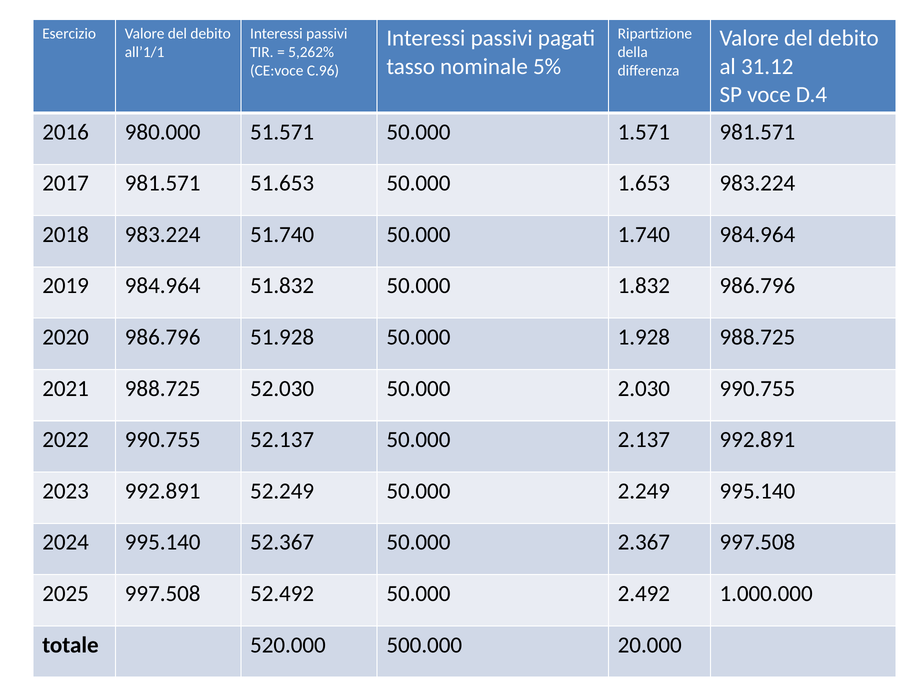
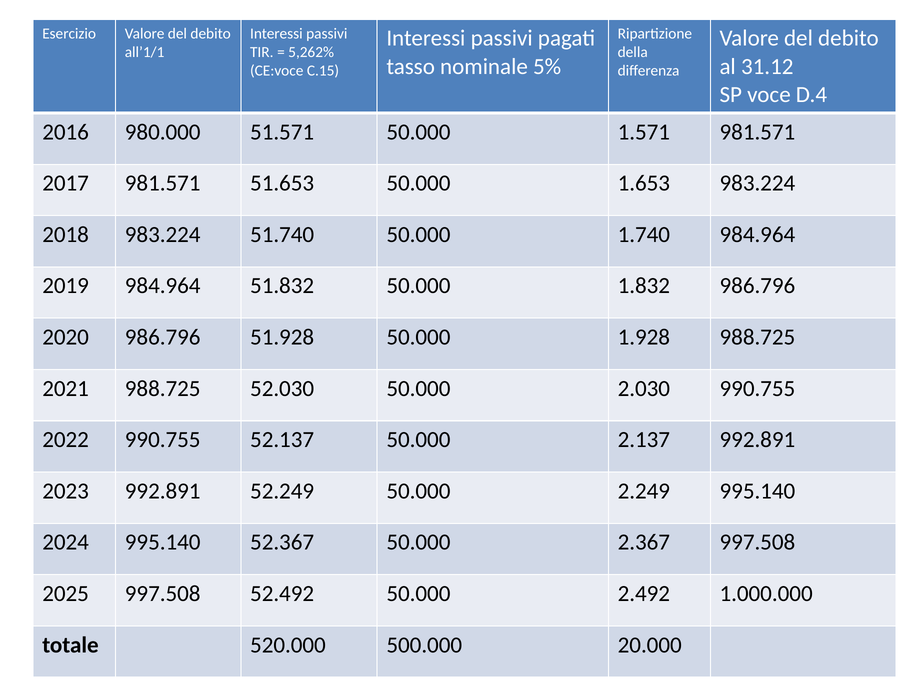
C.96: C.96 -> C.15
